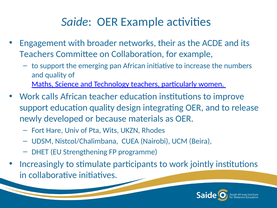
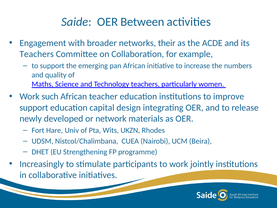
OER Example: Example -> Between
calls: calls -> such
education quality: quality -> capital
or because: because -> network
